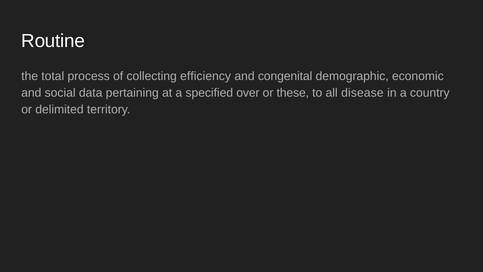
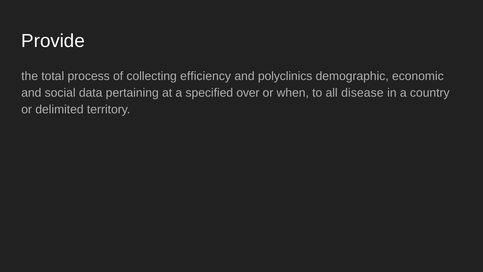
Routine: Routine -> Provide
congenital: congenital -> polyclinics
these: these -> when
